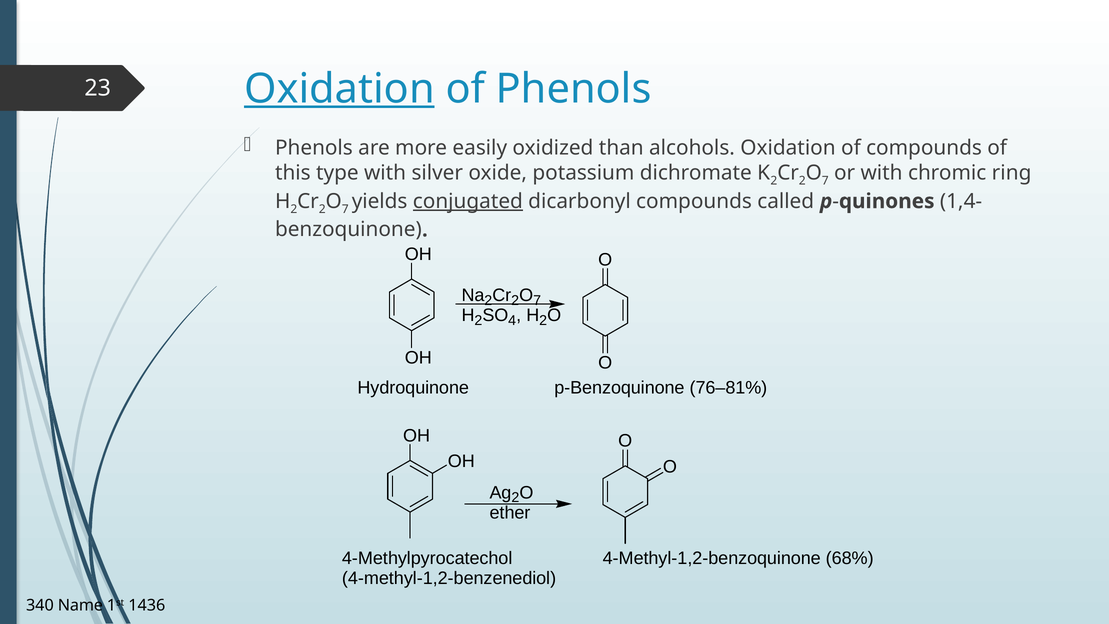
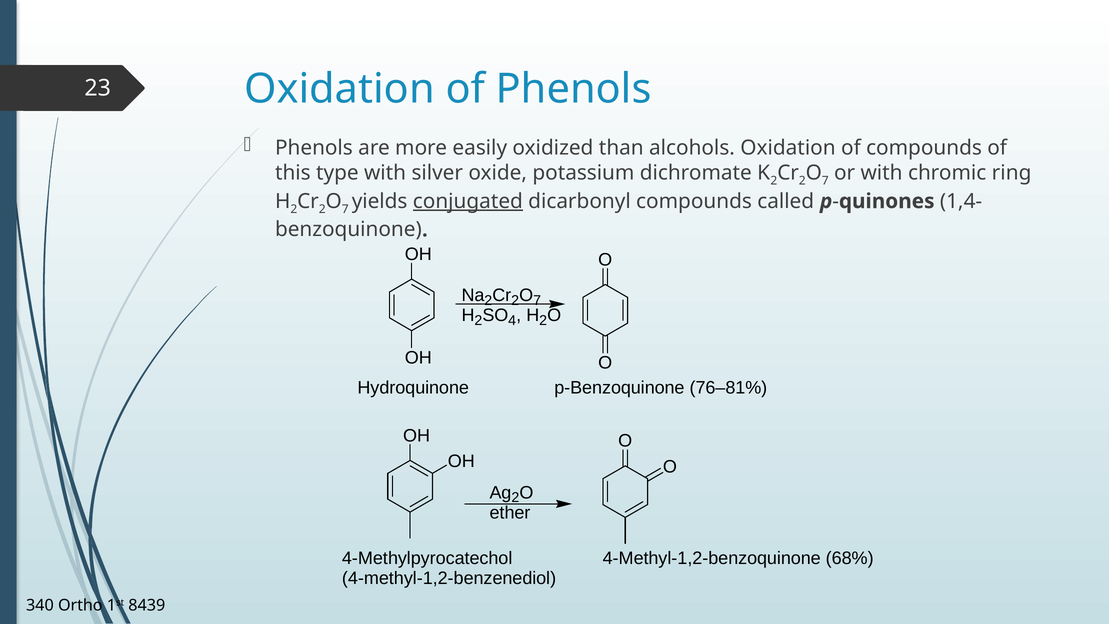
Oxidation at (339, 89) underline: present -> none
Name: Name -> Ortho
1436: 1436 -> 8439
